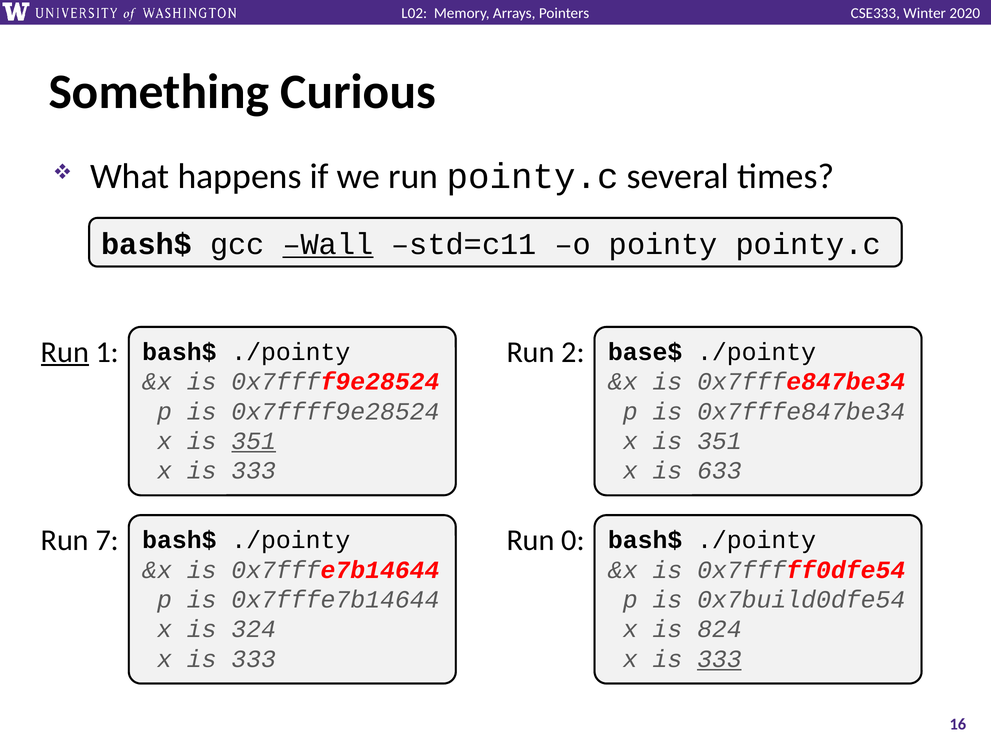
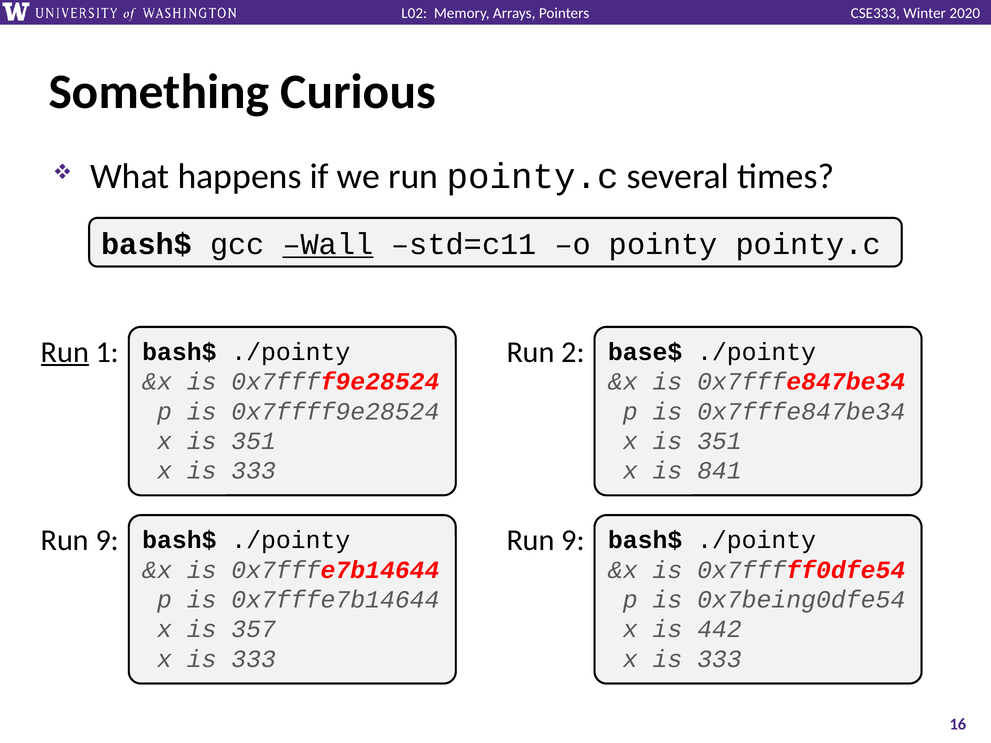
351 at (254, 441) underline: present -> none
633: 633 -> 841
7 at (107, 540): 7 -> 9
0 at (573, 540): 0 -> 9
0x7build0dfe54: 0x7build0dfe54 -> 0x7being0dfe54
324: 324 -> 357
824: 824 -> 442
333 at (719, 659) underline: present -> none
